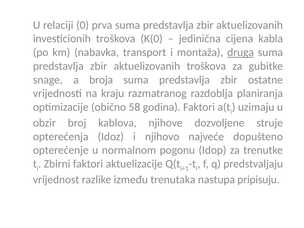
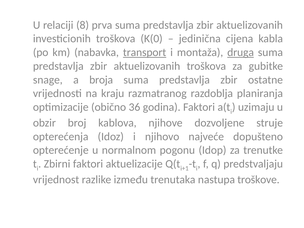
0: 0 -> 8
transport underline: none -> present
58: 58 -> 36
pripisuju: pripisuju -> troškove
